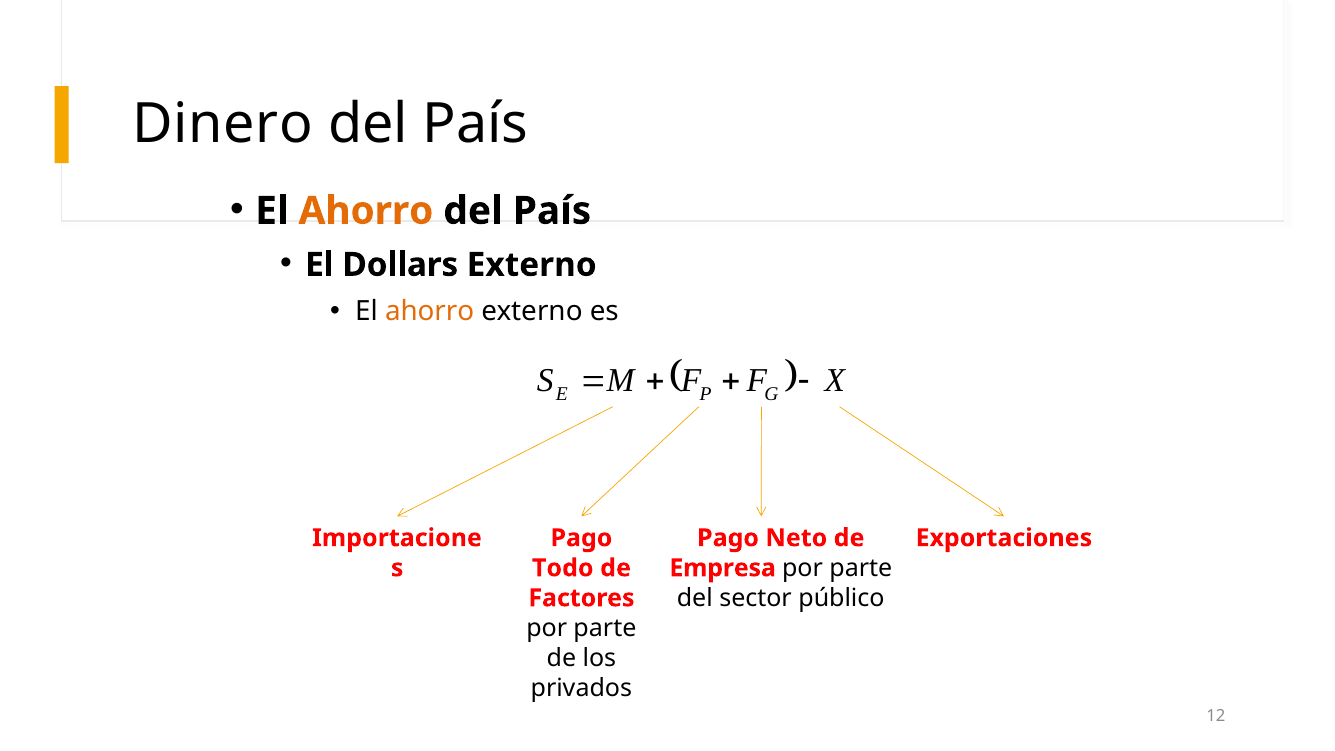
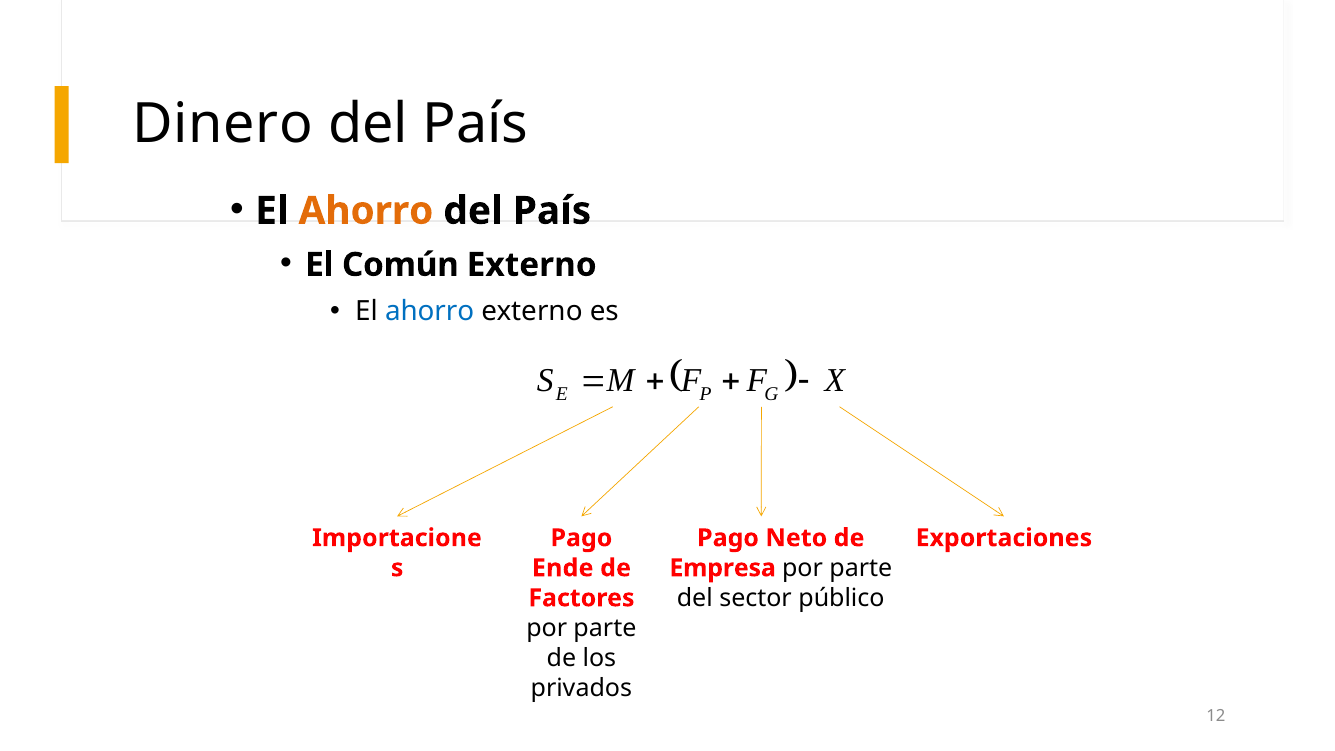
Dollars: Dollars -> Común
ahorro at (430, 311) colour: orange -> blue
Todo: Todo -> Ende
